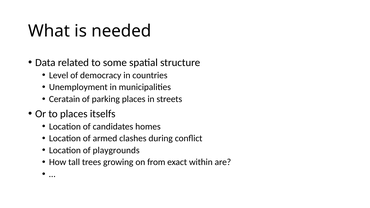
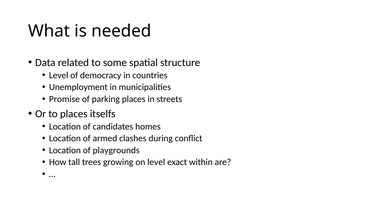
Ceratain: Ceratain -> Promise
on from: from -> level
